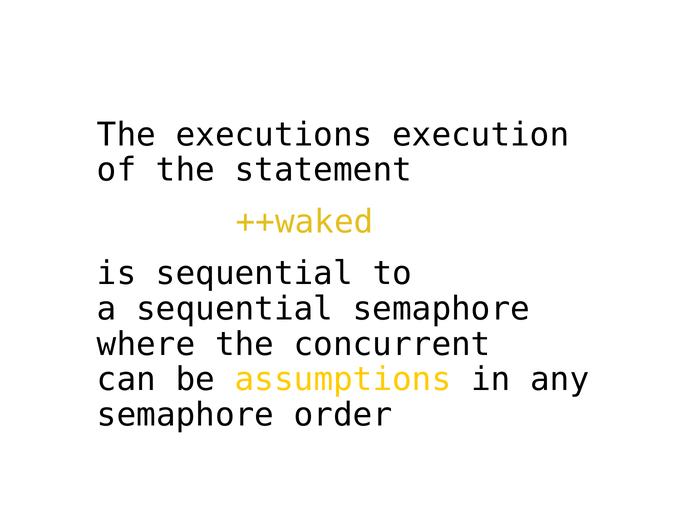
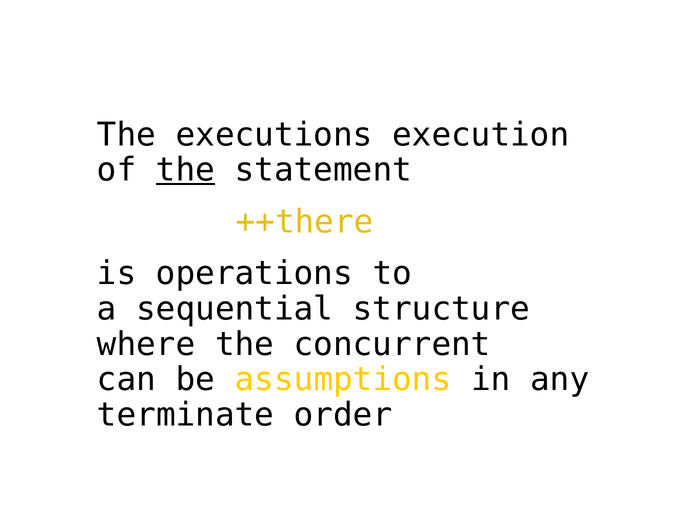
the at (186, 170) underline: none -> present
++waked: ++waked -> ++there
is sequential: sequential -> operations
sequential semaphore: semaphore -> structure
semaphore at (186, 415): semaphore -> terminate
